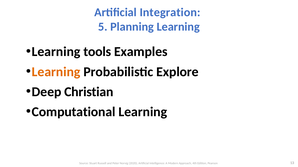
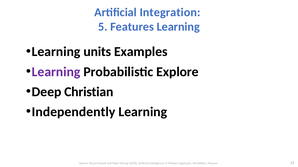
Planning: Planning -> Features
tools: tools -> units
Learning at (56, 72) colour: orange -> purple
Computational: Computational -> Independently
